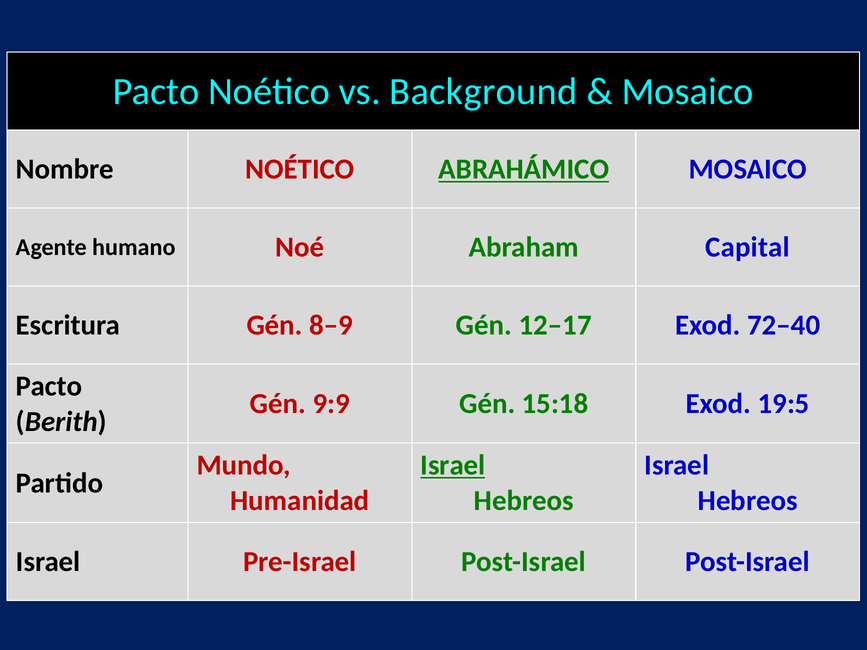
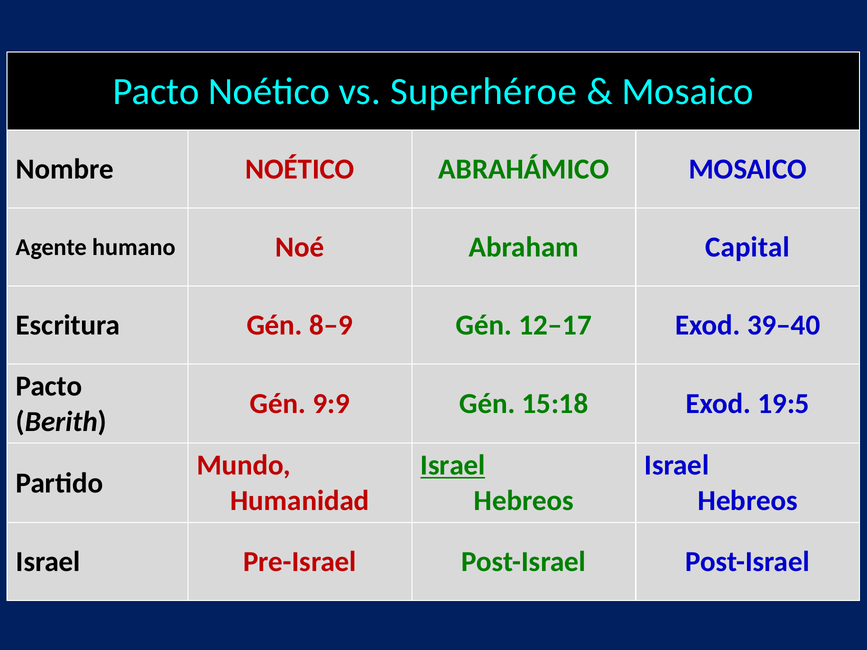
Background: Background -> Superhéroe
ABRAHÁMICO underline: present -> none
72‒40: 72‒40 -> 39‒40
